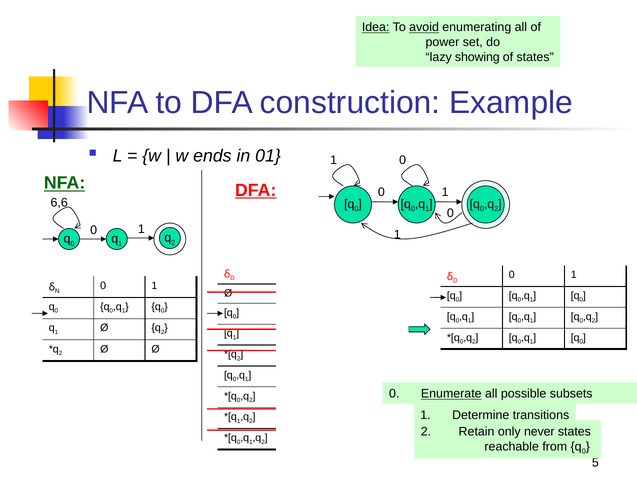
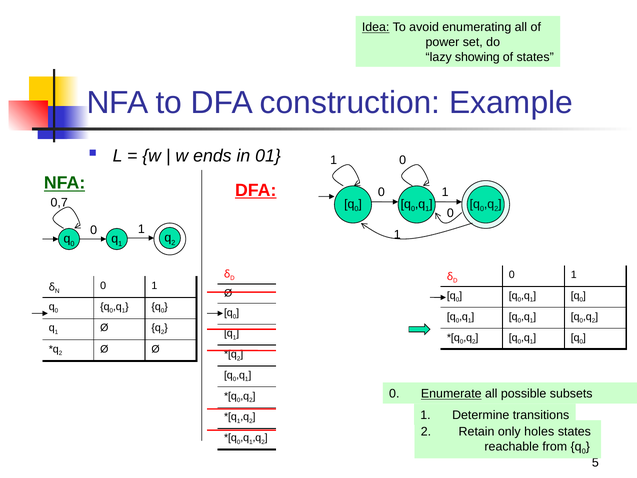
avoid underline: present -> none
6,6: 6,6 -> 0,7
never: never -> holes
